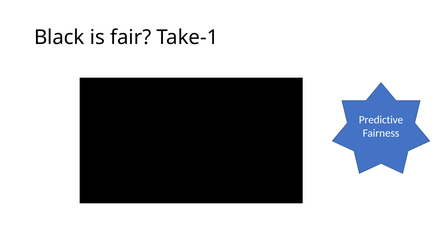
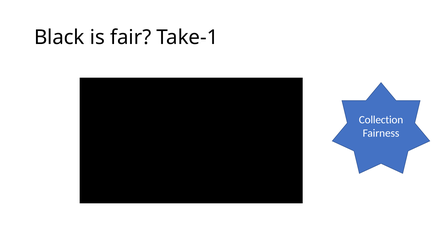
Predictive: Predictive -> Collection
